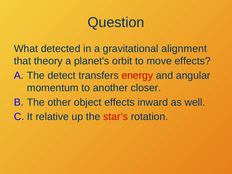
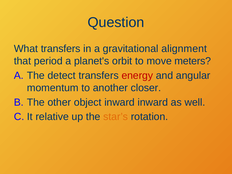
What detected: detected -> transfers
theory: theory -> period
move effects: effects -> meters
object effects: effects -> inward
star’s colour: red -> orange
